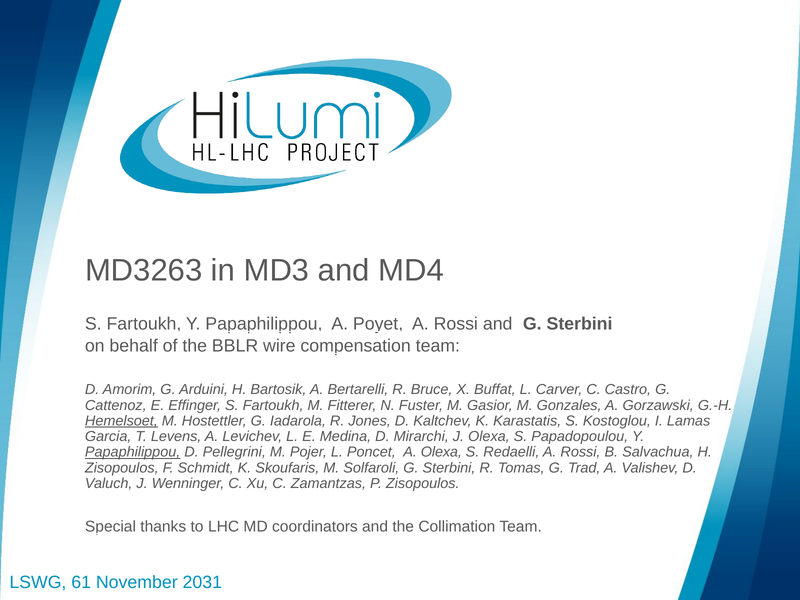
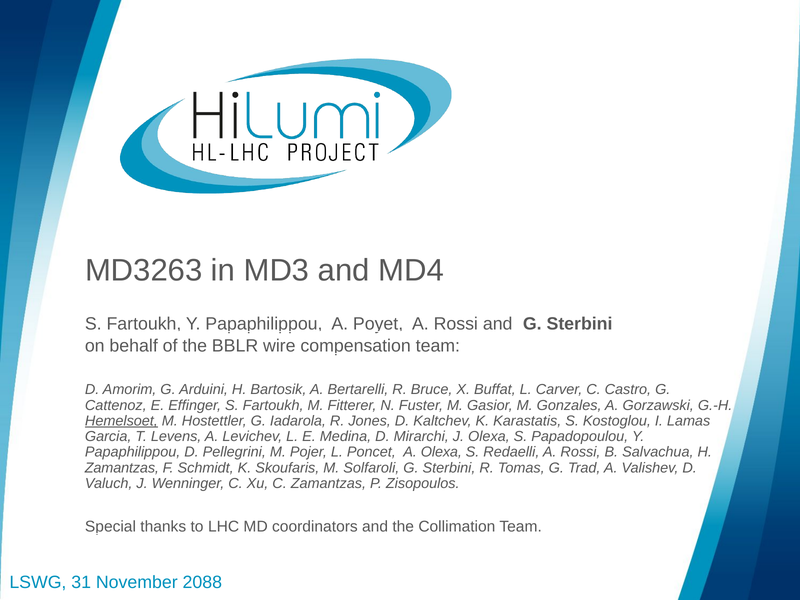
Papaphilippou at (133, 452) underline: present -> none
Zisopoulos at (122, 468): Zisopoulos -> Zamantzas
61: 61 -> 31
2031: 2031 -> 2088
